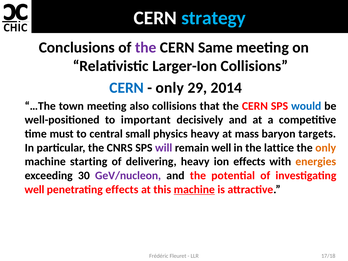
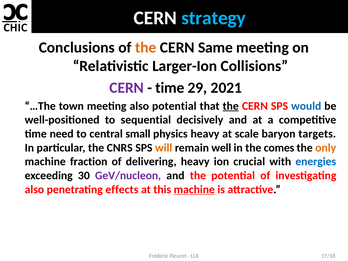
the at (146, 47) colour: purple -> orange
CERN at (127, 88) colour: blue -> purple
only at (170, 88): only -> time
2014: 2014 -> 2021
also collisions: collisions -> potential
the at (231, 106) underline: none -> present
important: important -> sequential
must: must -> need
mass: mass -> scale
will colour: purple -> orange
lattice: lattice -> comes
starting: starting -> fraction
ion effects: effects -> crucial
energies colour: orange -> blue
well at (34, 189): well -> also
